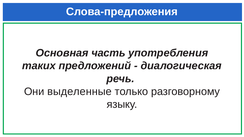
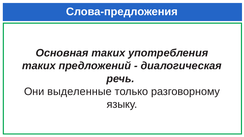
Основная часть: часть -> таких
